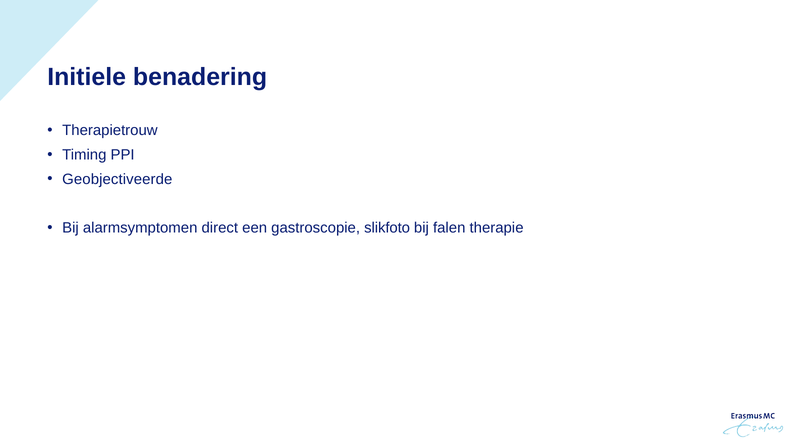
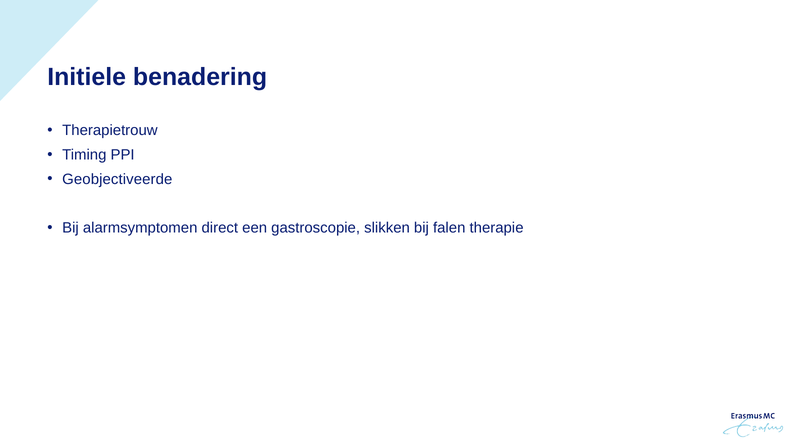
slikfoto: slikfoto -> slikken
